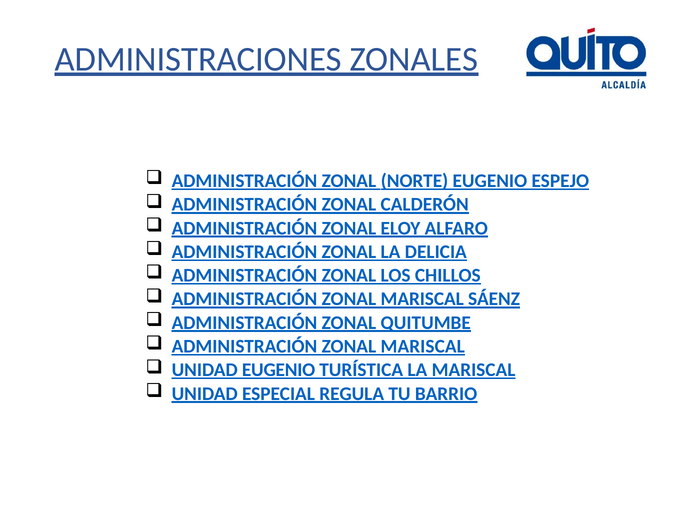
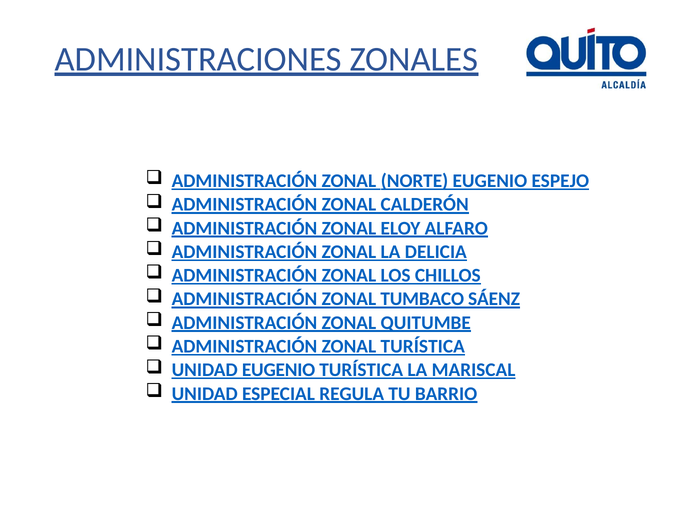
MARISCAL at (422, 299): MARISCAL -> TUMBACO
MARISCAL at (423, 346): MARISCAL -> TURÍSTICA
